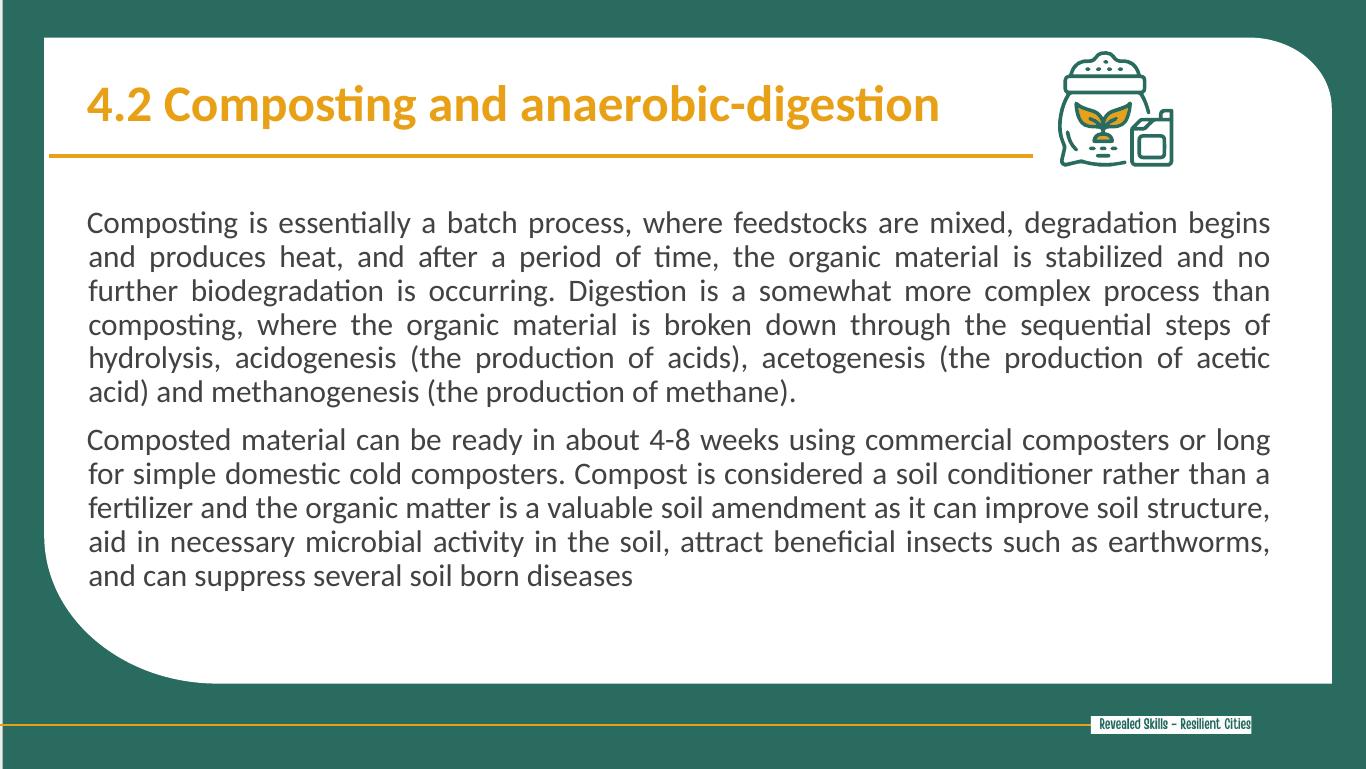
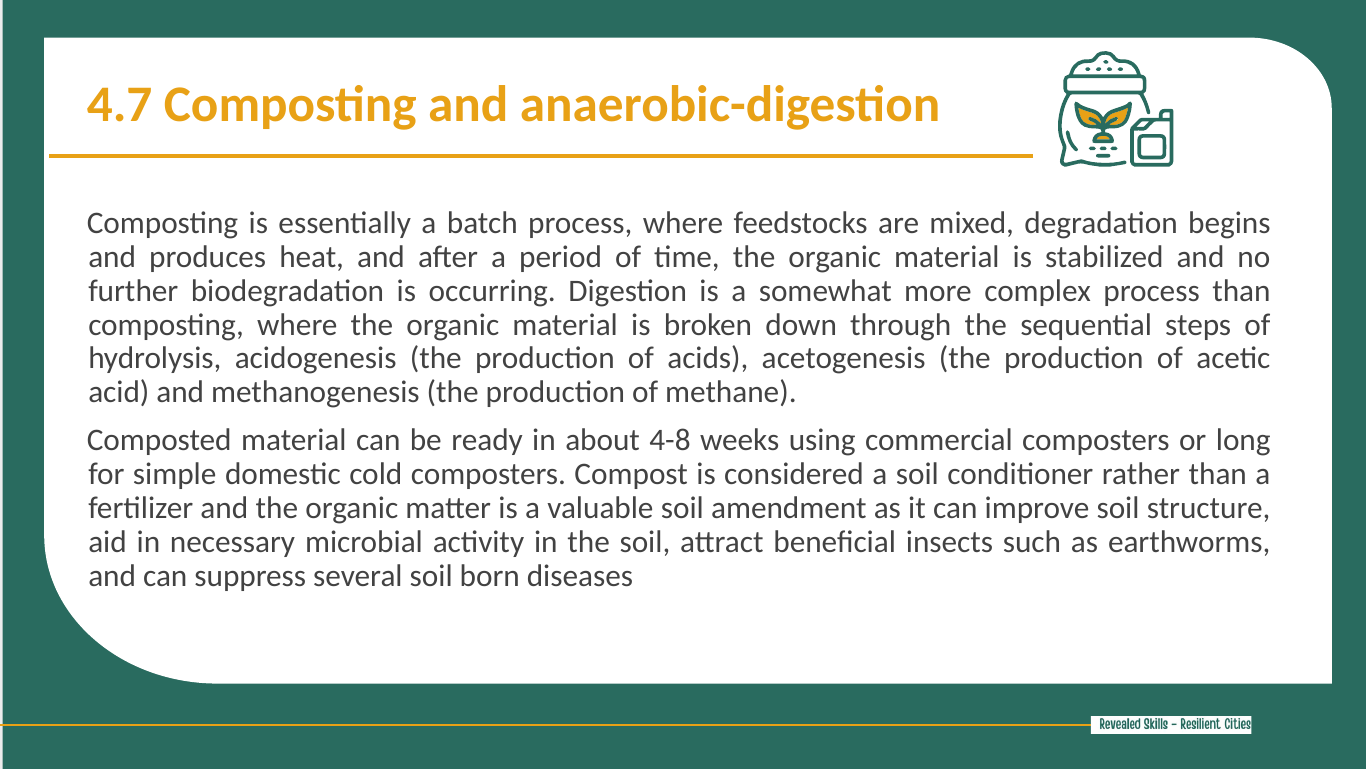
4.2: 4.2 -> 4.7
